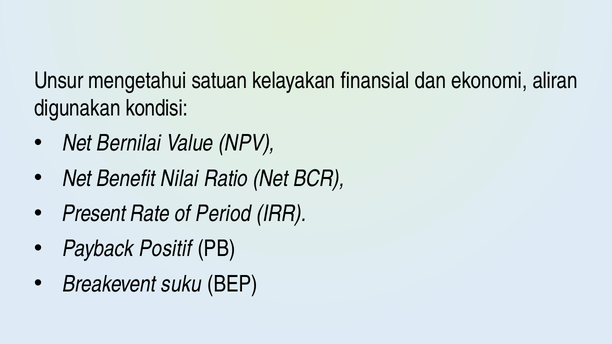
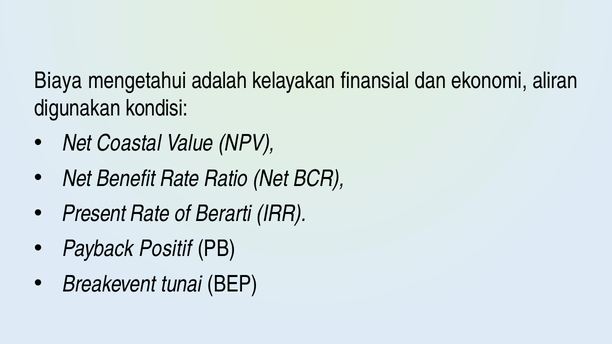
Unsur: Unsur -> Biaya
satuan: satuan -> adalah
Bernilai: Bernilai -> Coastal
Benefit Nilai: Nilai -> Rate
Period: Period -> Berarti
suku: suku -> tunai
